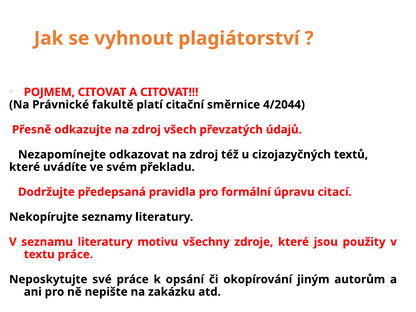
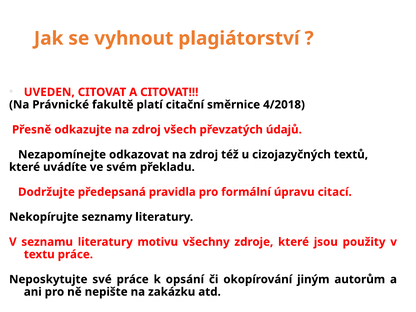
POJMEM: POJMEM -> UVEDEN
4/2044: 4/2044 -> 4/2018
